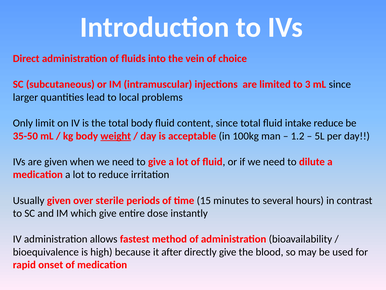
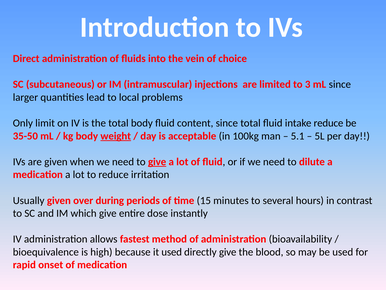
1.2: 1.2 -> 5.1
give at (157, 162) underline: none -> present
sterile: sterile -> during
it after: after -> used
